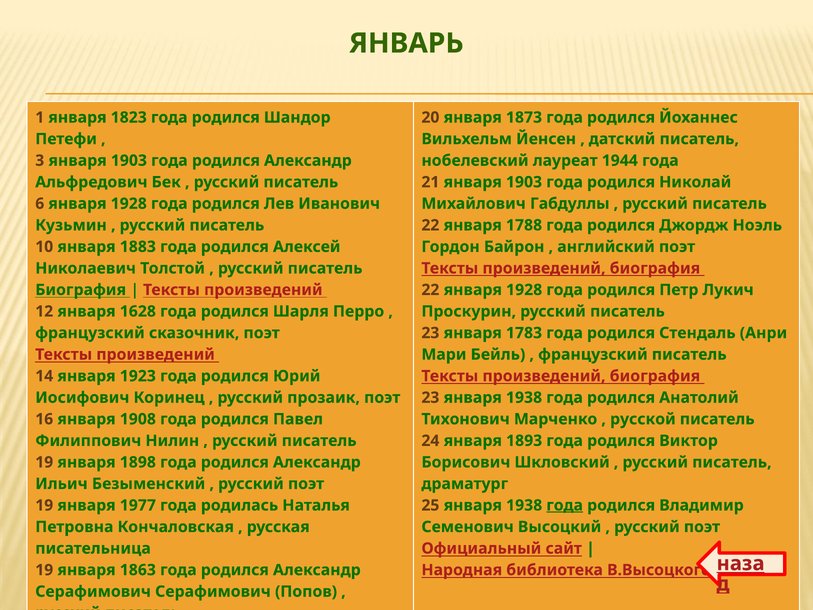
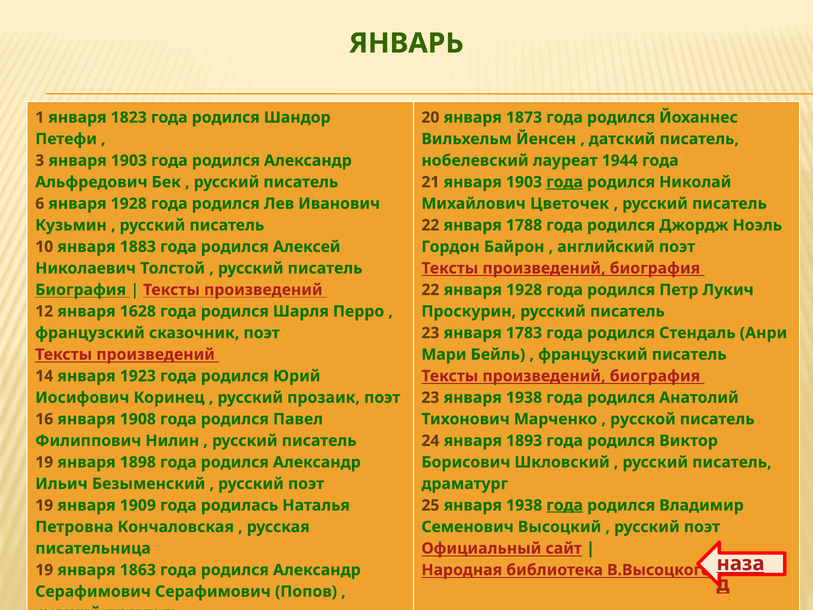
года at (565, 182) underline: none -> present
Габдуллы: Габдуллы -> Цветочек
1977: 1977 -> 1909
